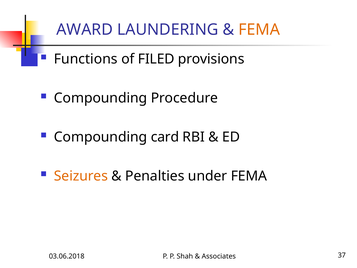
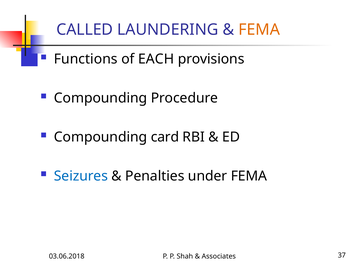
AWARD: AWARD -> CALLED
FILED: FILED -> EACH
Seizures colour: orange -> blue
